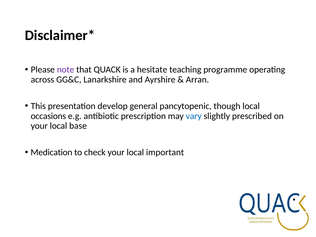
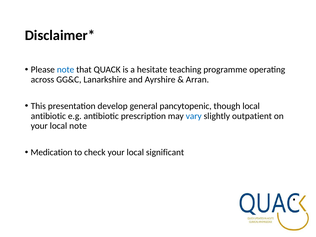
note at (66, 70) colour: purple -> blue
occasions at (48, 116): occasions -> antibiotic
prescribed: prescribed -> outpatient
local base: base -> note
important: important -> significant
